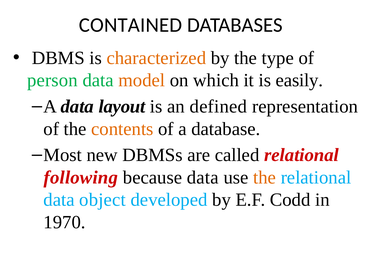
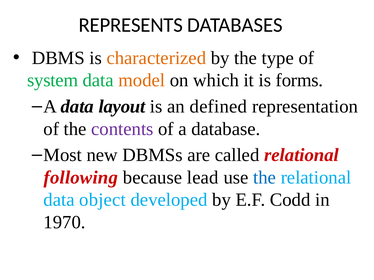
CONTAINED: CONTAINED -> REPRESENTS
person: person -> system
easily: easily -> forms
contents colour: orange -> purple
because data: data -> lead
the at (265, 178) colour: orange -> blue
